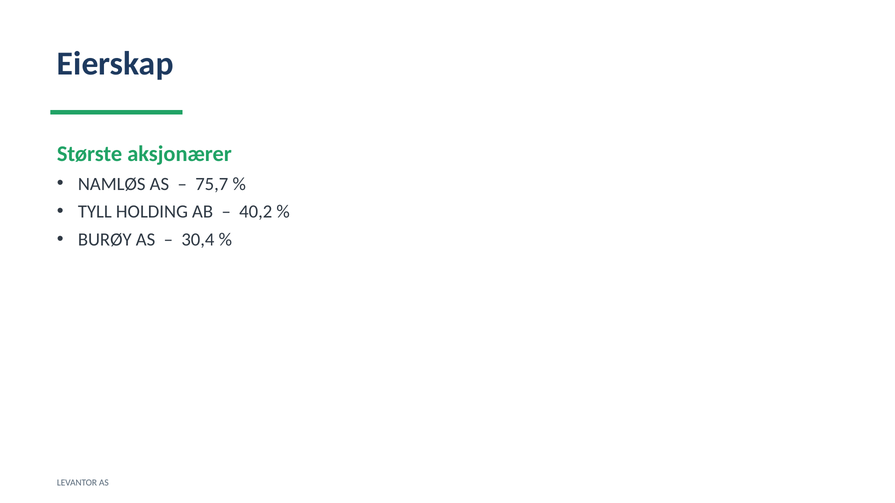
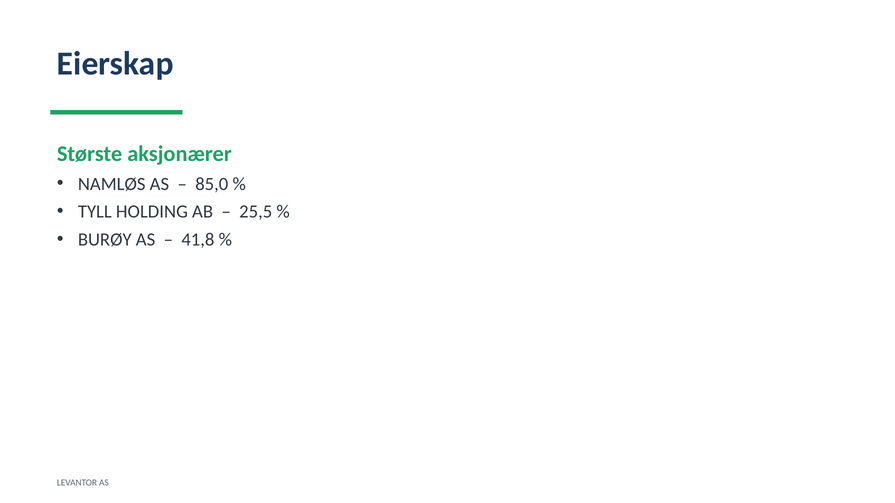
75,7: 75,7 -> 85,0
40,2: 40,2 -> 25,5
30,4: 30,4 -> 41,8
